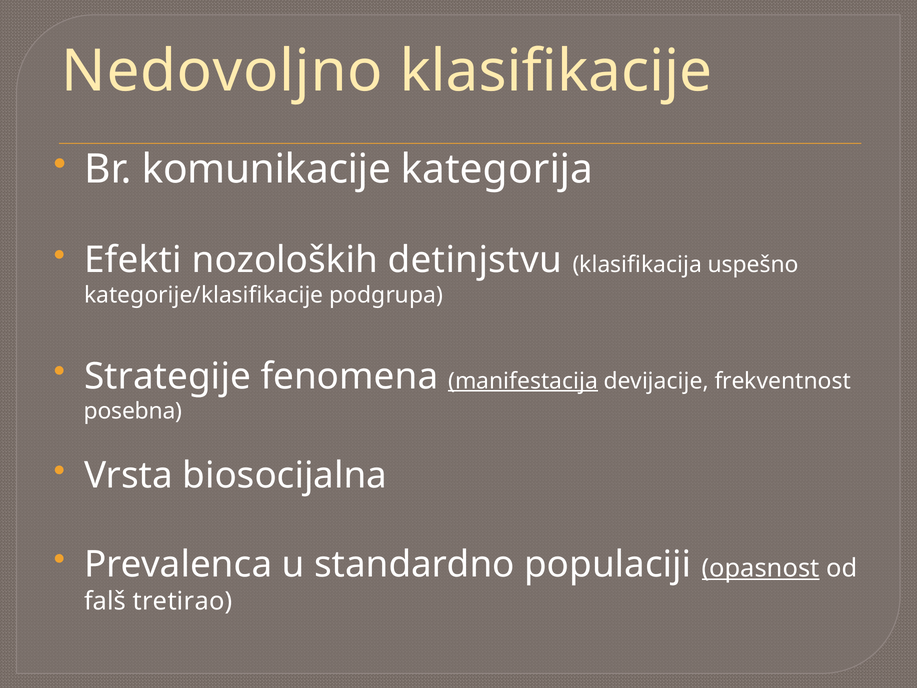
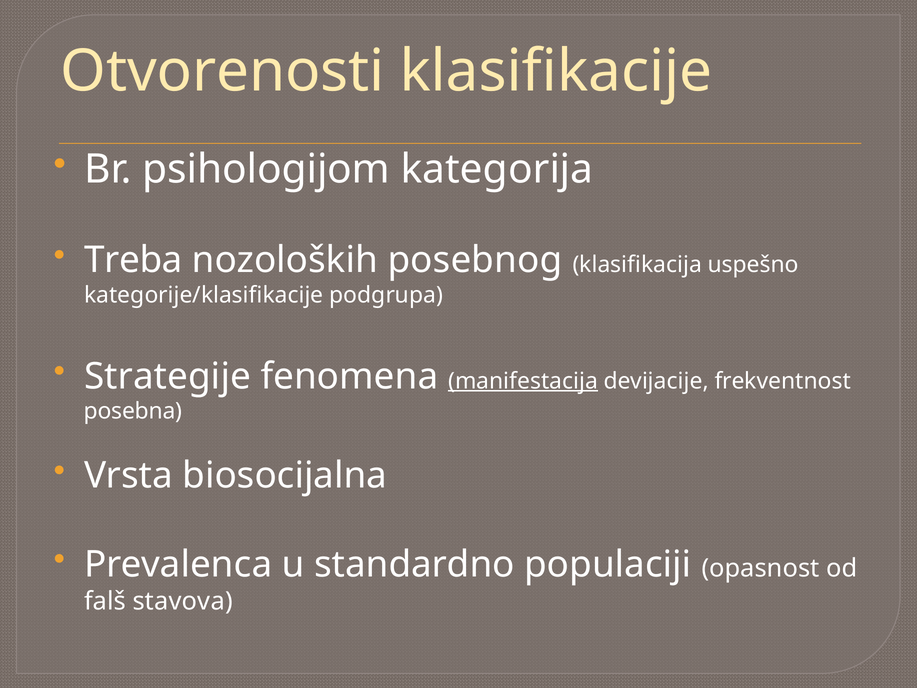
Nedovoljno: Nedovoljno -> Otvorenosti
komunikacije: komunikacije -> psihologijom
Efekti: Efekti -> Treba
detinjstvu: detinjstvu -> posebnog
opasnost underline: present -> none
tretirao: tretirao -> stavova
